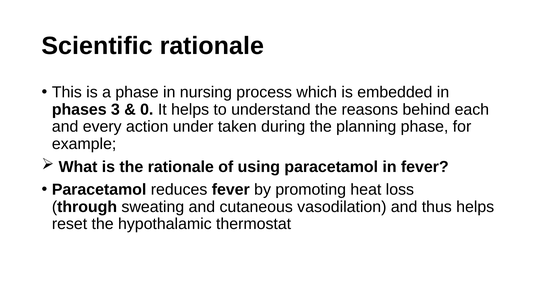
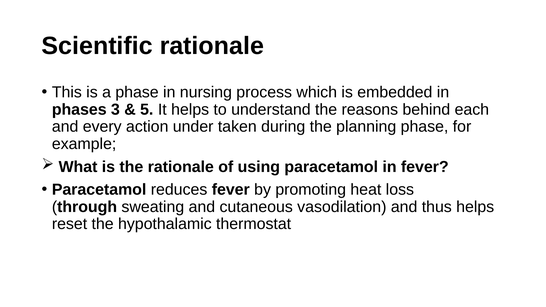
0: 0 -> 5
